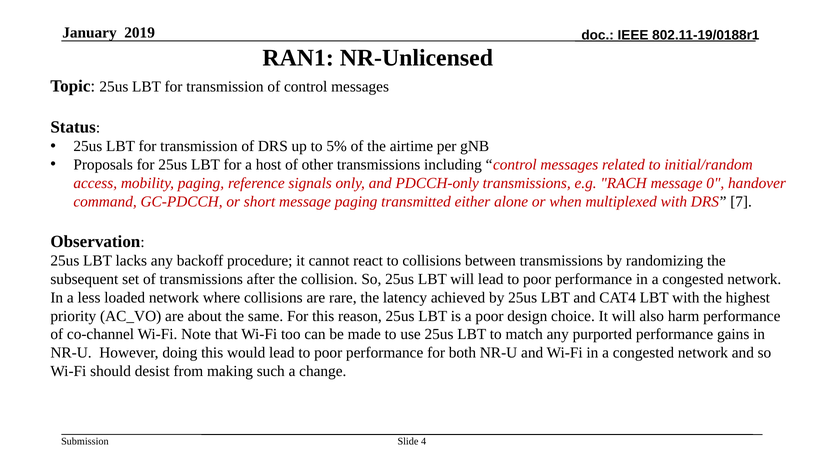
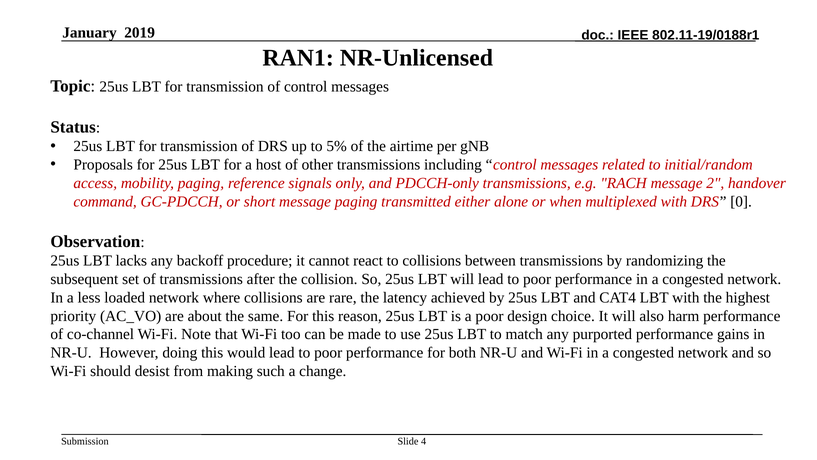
0: 0 -> 2
7: 7 -> 0
